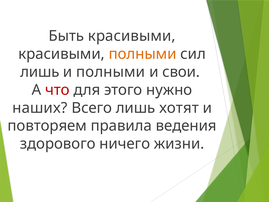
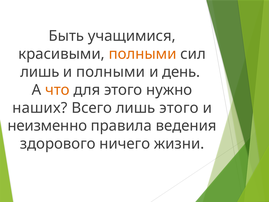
Быть красивыми: красивыми -> учащимися
свои: свои -> день
что colour: red -> orange
лишь хотят: хотят -> этого
повторяем: повторяем -> неизменно
